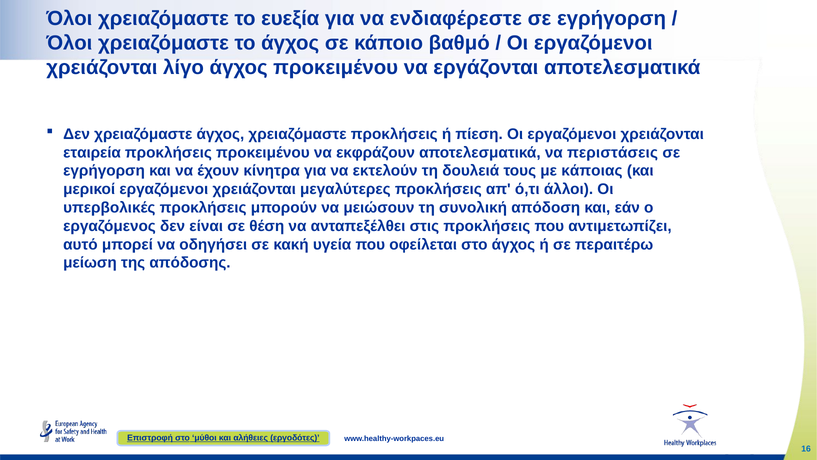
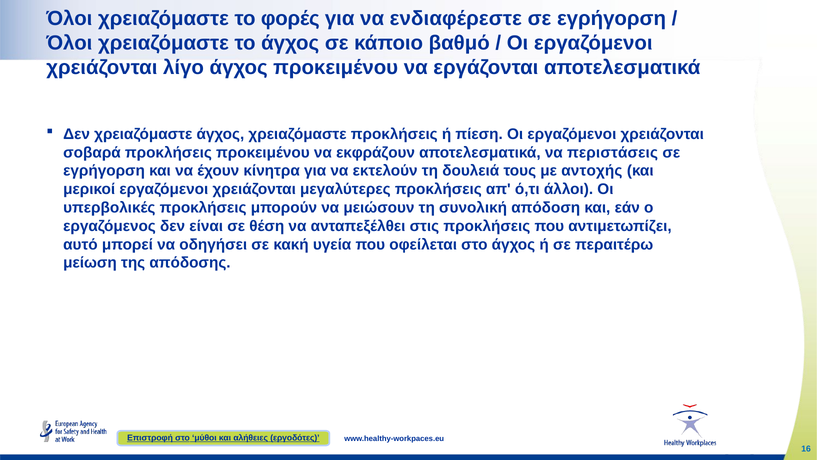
ευεξία: ευεξία -> φορές
εταιρεία: εταιρεία -> σοβαρά
κάποιας: κάποιας -> αντοχής
